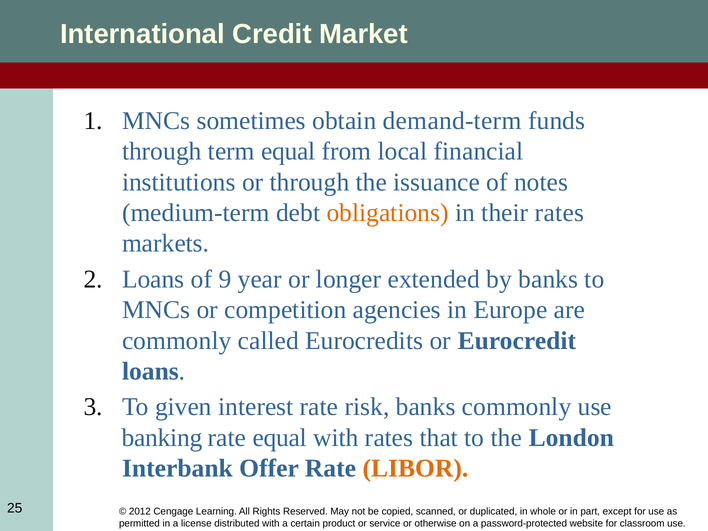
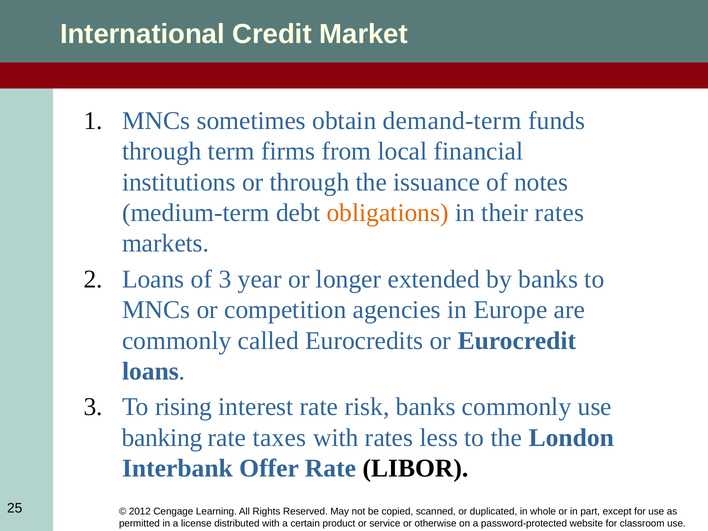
term equal: equal -> firms
of 9: 9 -> 3
given: given -> rising
rate equal: equal -> taxes
that: that -> less
LIBOR colour: orange -> black
